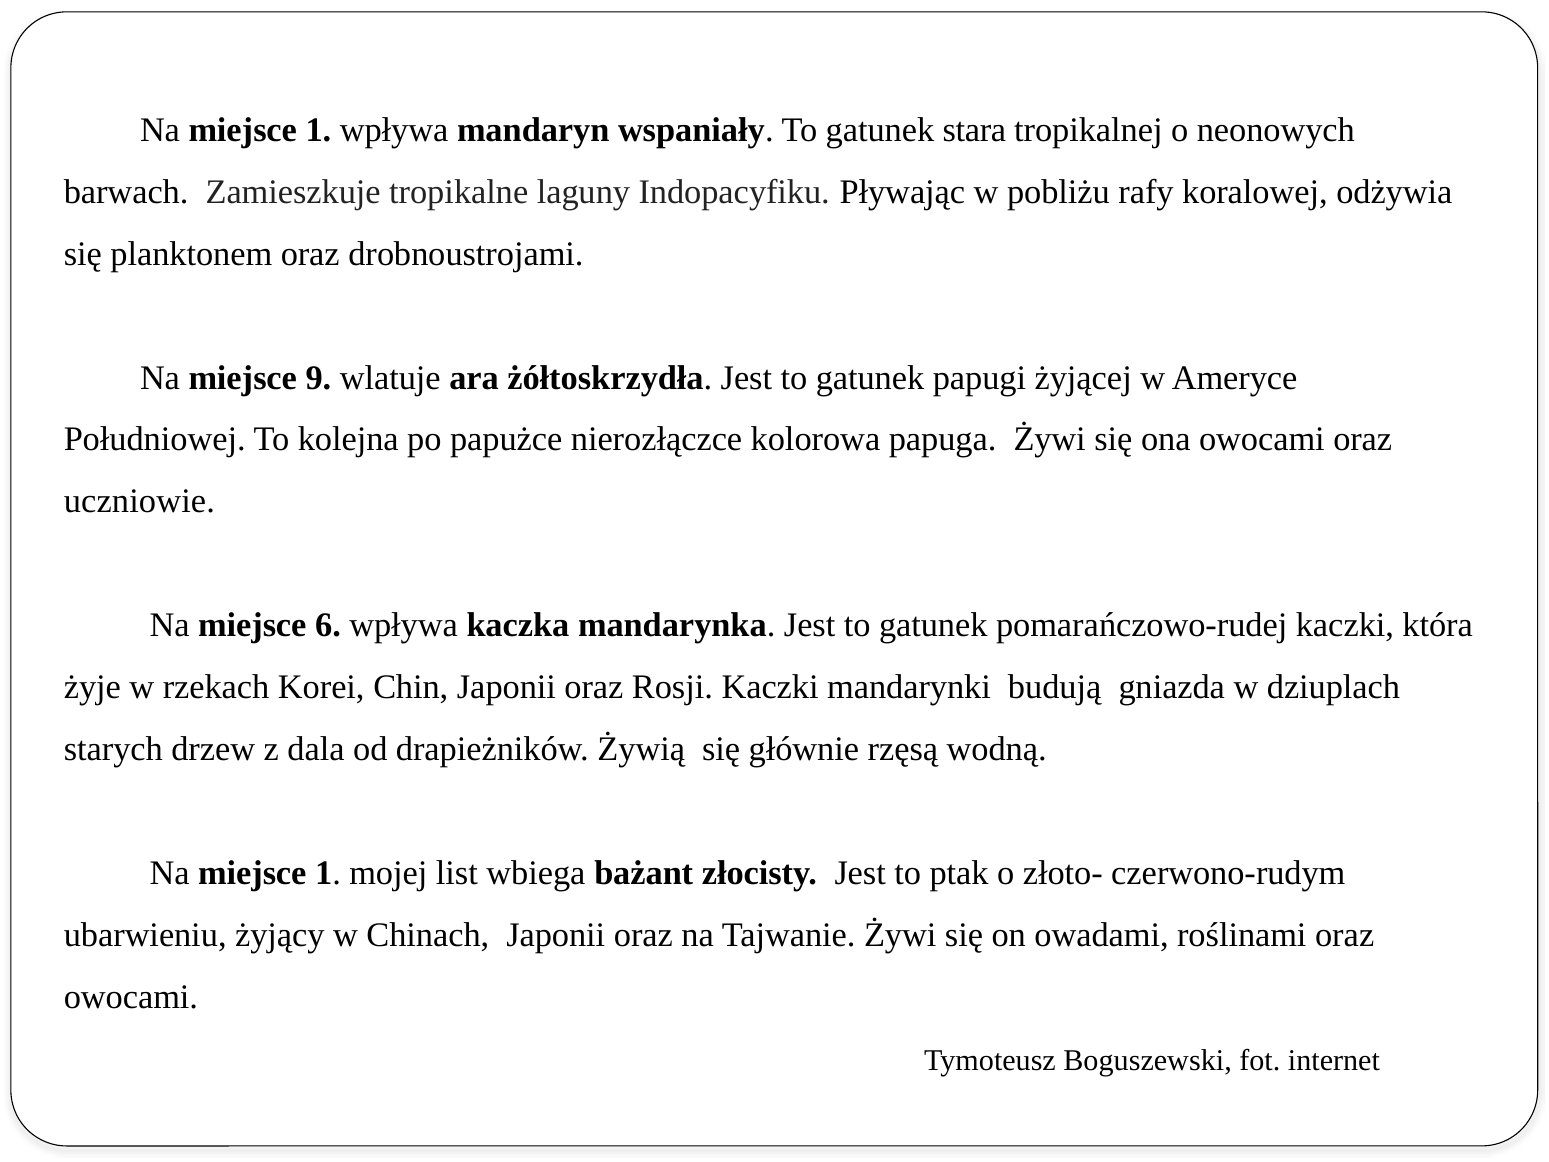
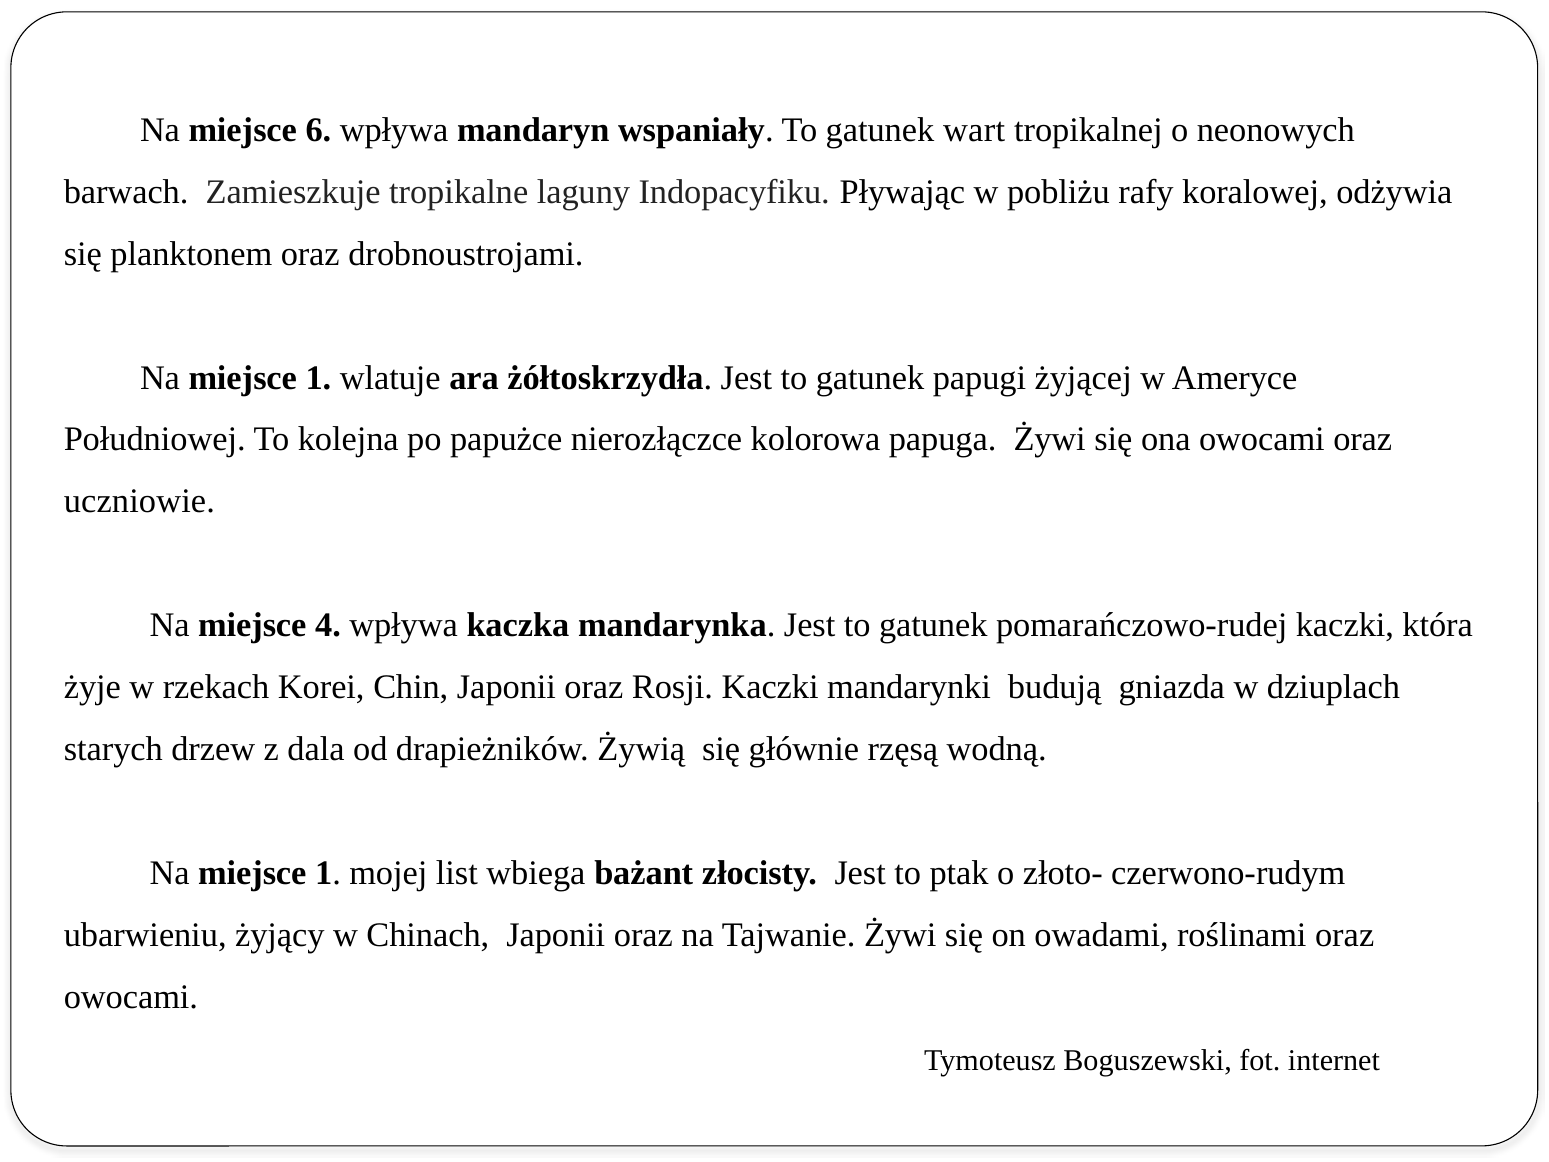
1 at (318, 130): 1 -> 6
stara: stara -> wart
9 at (318, 378): 9 -> 1
6: 6 -> 4
